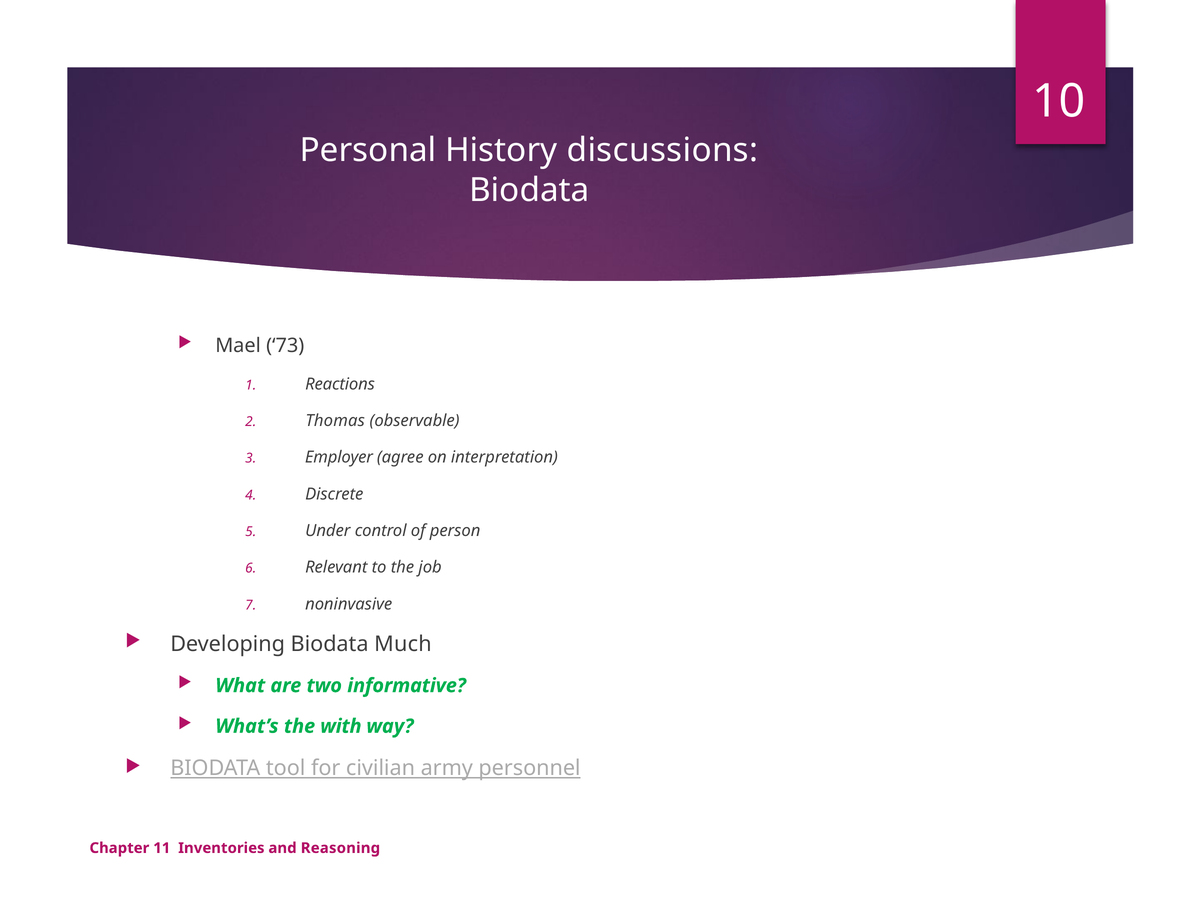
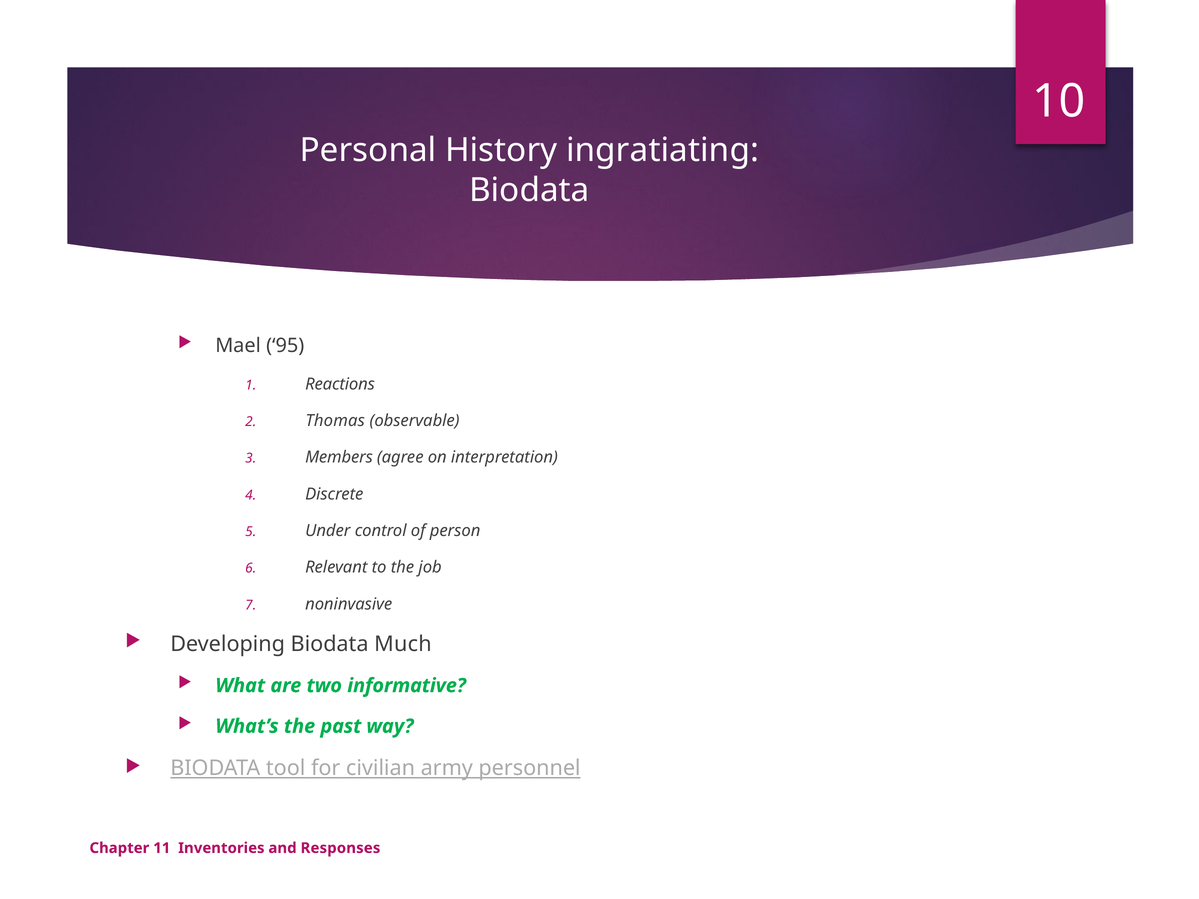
discussions: discussions -> ingratiating
73: 73 -> 95
Employer: Employer -> Members
with: with -> past
Reasoning: Reasoning -> Responses
